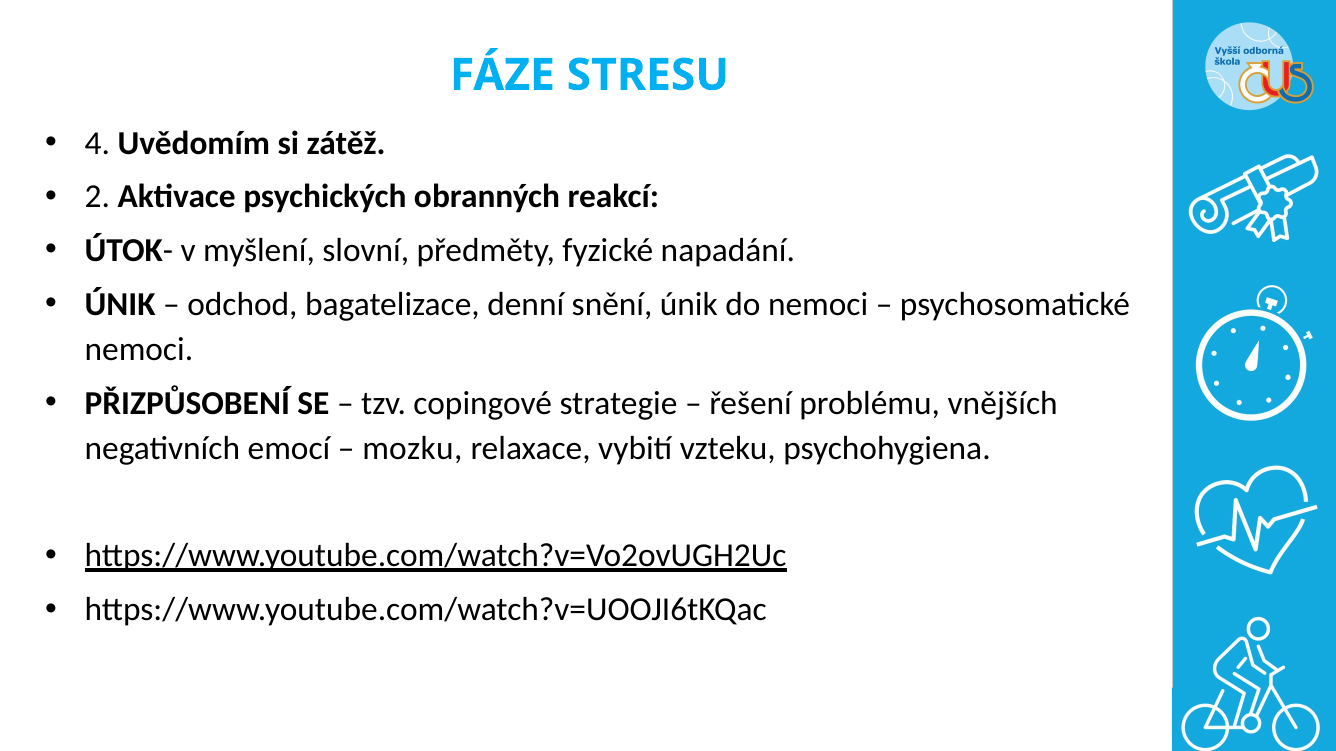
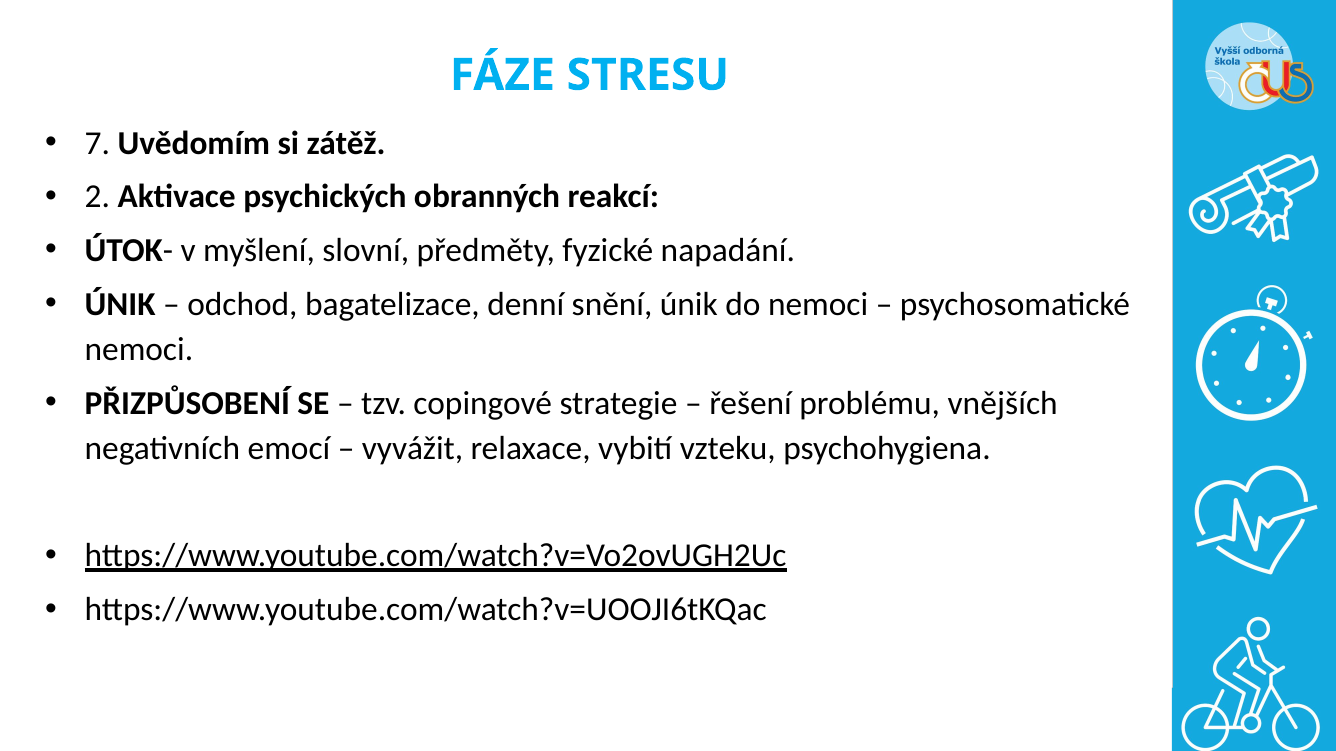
4: 4 -> 7
mozku: mozku -> vyvážit
